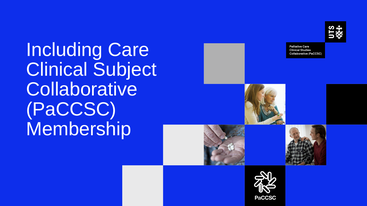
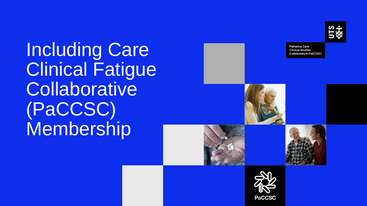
Subject: Subject -> Fatigue
